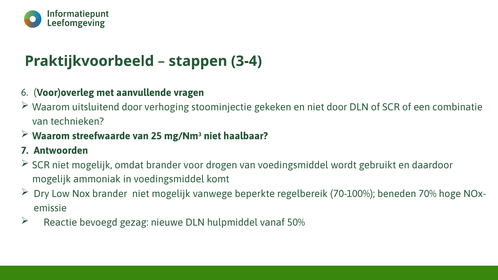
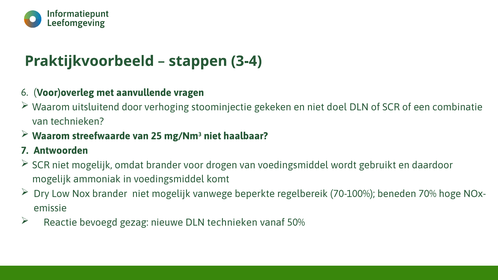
niet door: door -> doel
DLN hulpmiddel: hulpmiddel -> technieken
